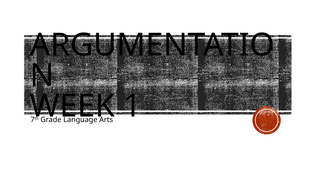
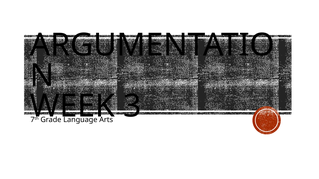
1: 1 -> 3
